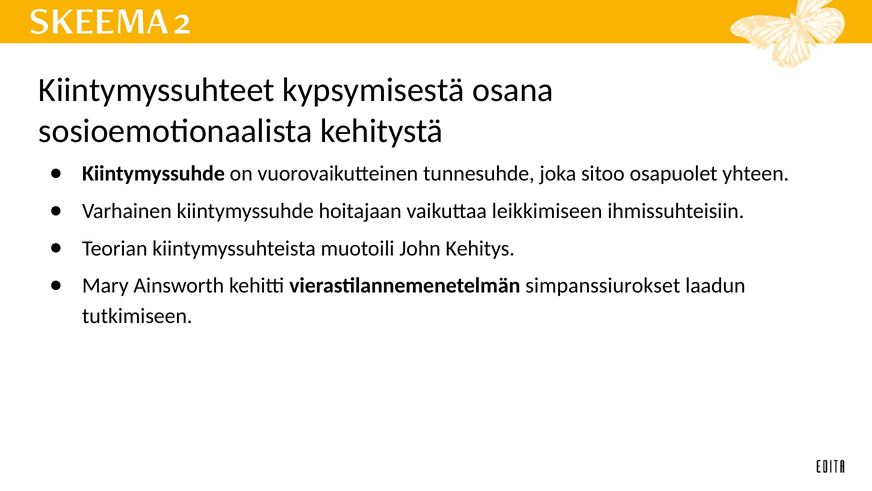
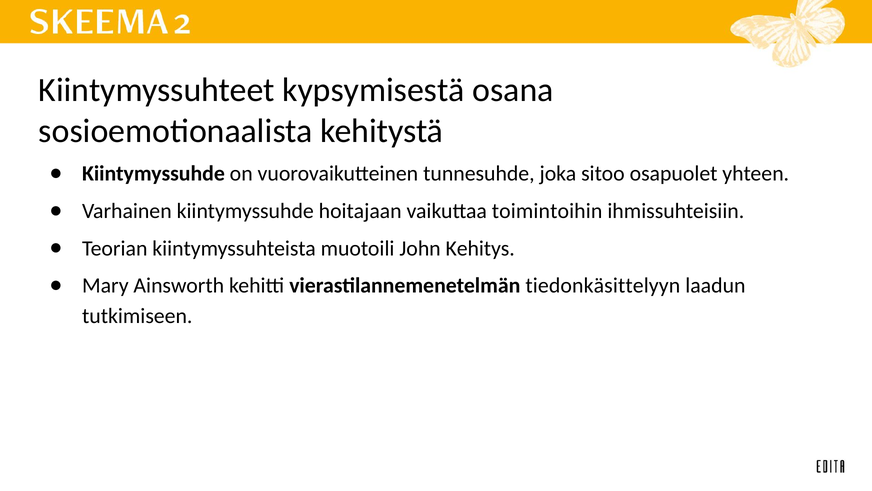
leikkimiseen: leikkimiseen -> toimintoihin
simpanssiurokset: simpanssiurokset -> tiedonkäsittelyyn
